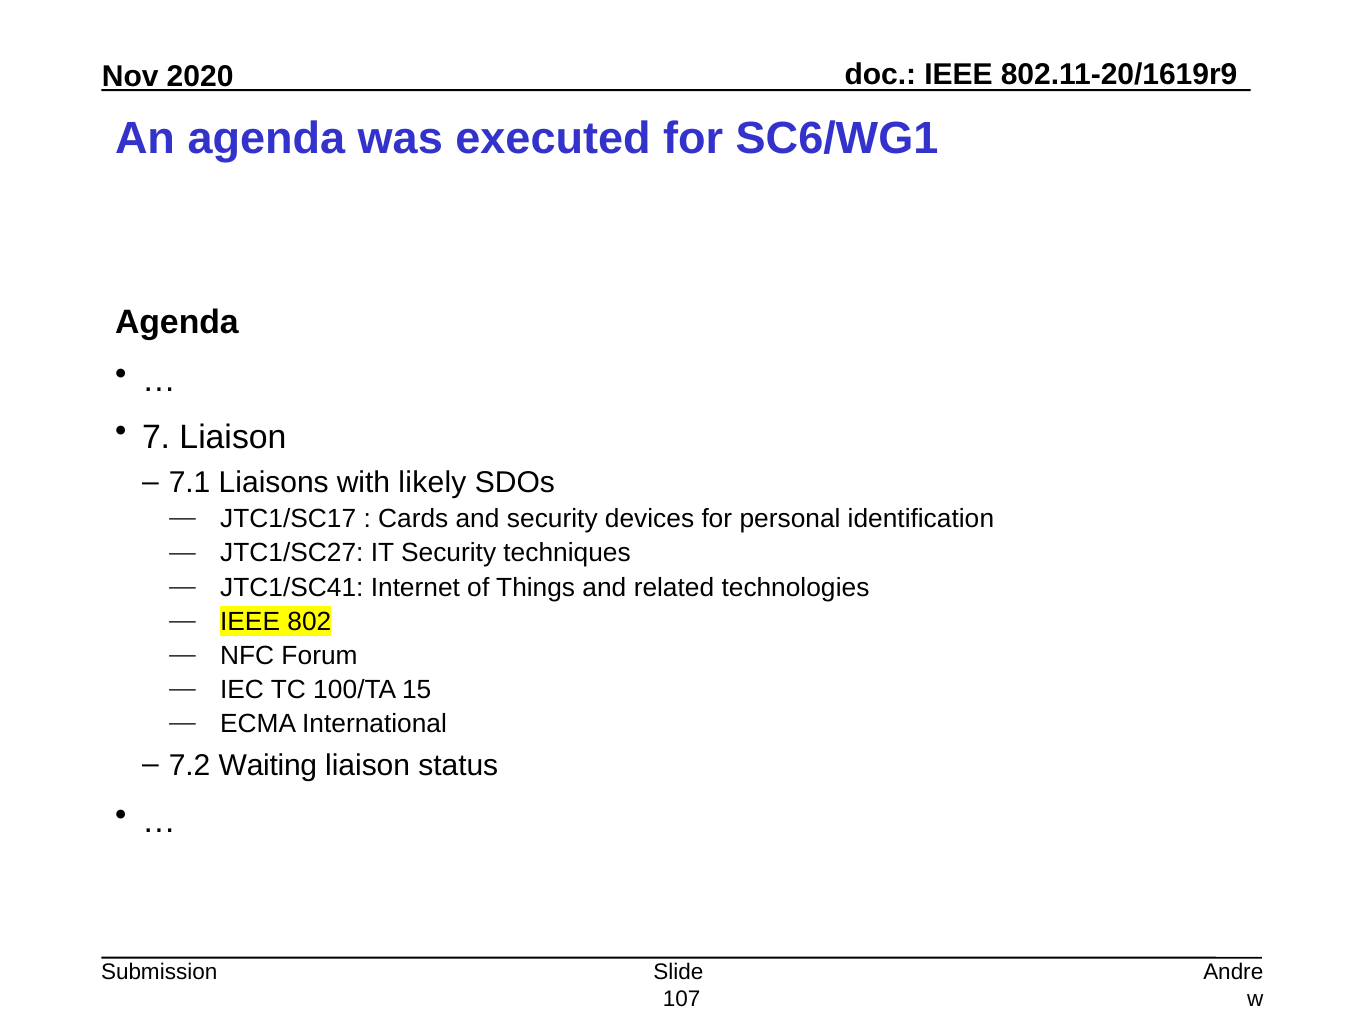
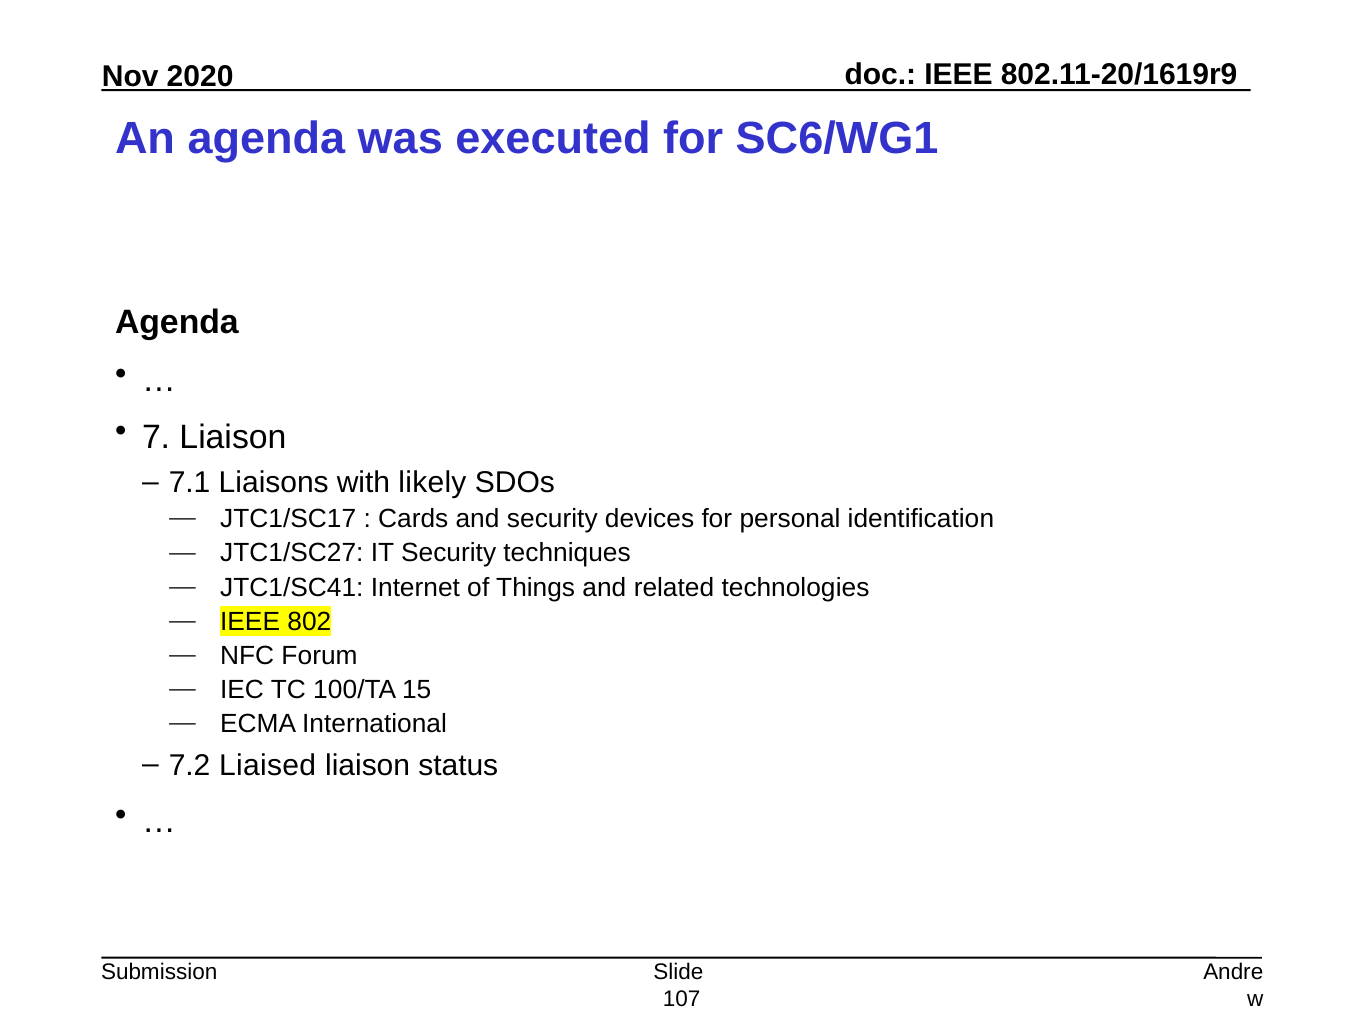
Waiting: Waiting -> Liaised
